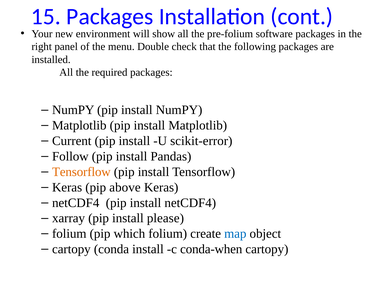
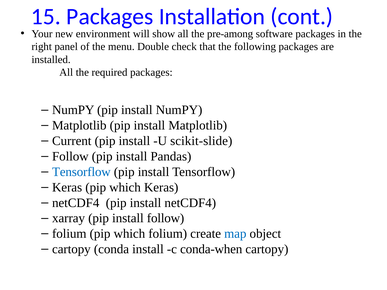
pre-folium: pre-folium -> pre-among
scikit-error: scikit-error -> scikit-slide
Tensorflow at (81, 172) colour: orange -> blue
Keras pip above: above -> which
install please: please -> follow
